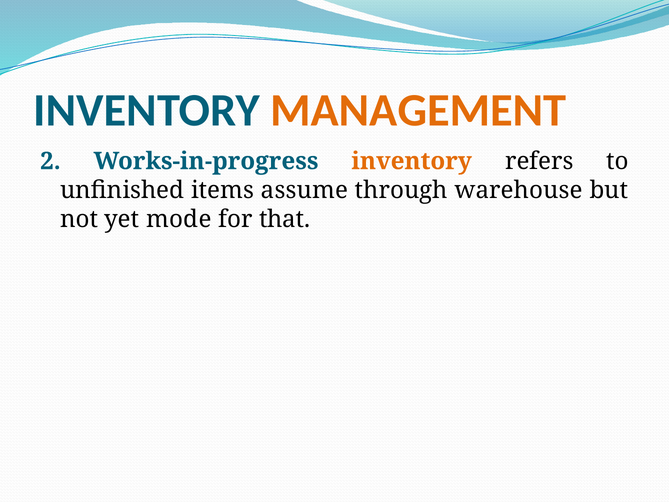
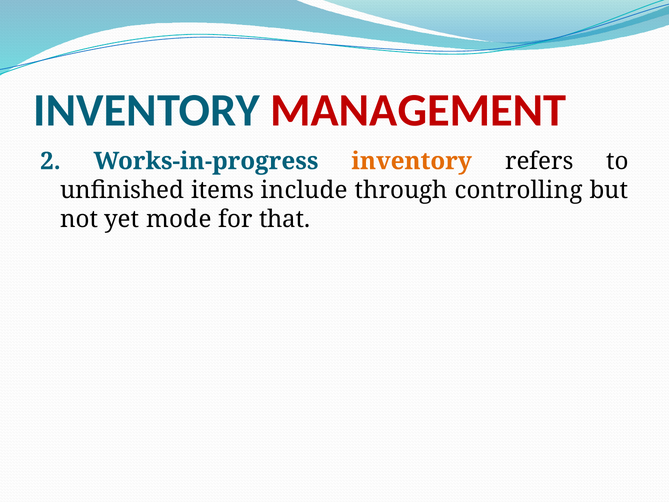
MANAGEMENT colour: orange -> red
assume: assume -> include
warehouse: warehouse -> controlling
